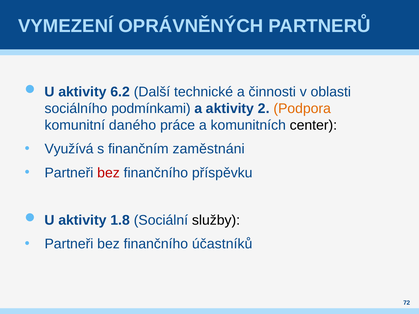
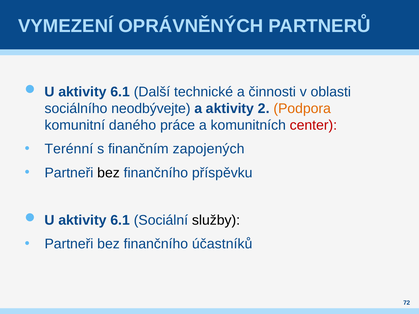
6.2 at (120, 92): 6.2 -> 6.1
podmínkami: podmínkami -> neodbývejte
center colour: black -> red
Využívá: Využívá -> Terénní
zaměstnáni: zaměstnáni -> zapojených
bez at (108, 173) colour: red -> black
1.8 at (120, 220): 1.8 -> 6.1
